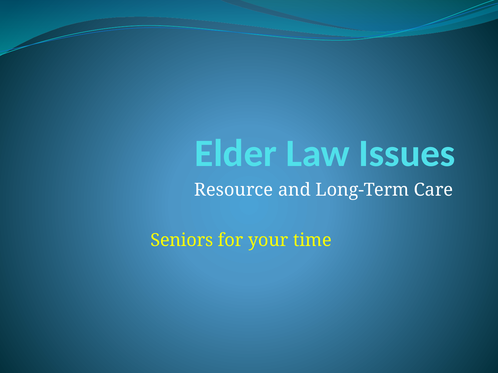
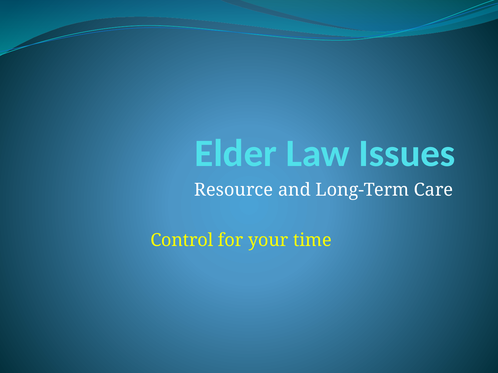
Seniors: Seniors -> Control
